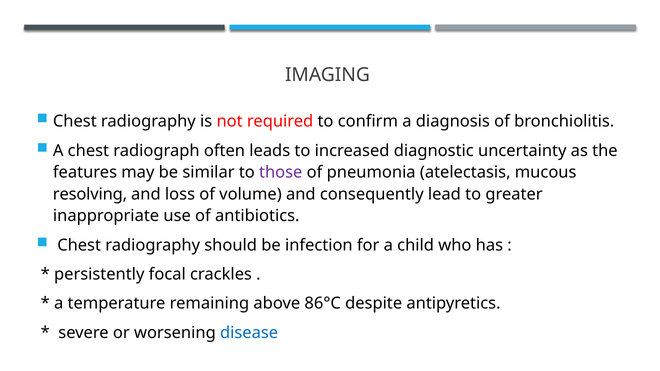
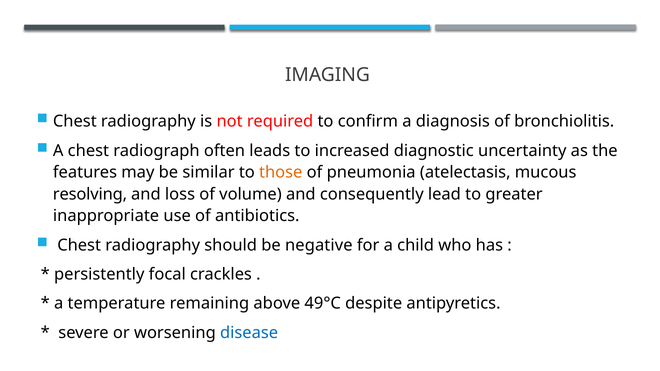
those colour: purple -> orange
infection: infection -> negative
86°C: 86°C -> 49°C
